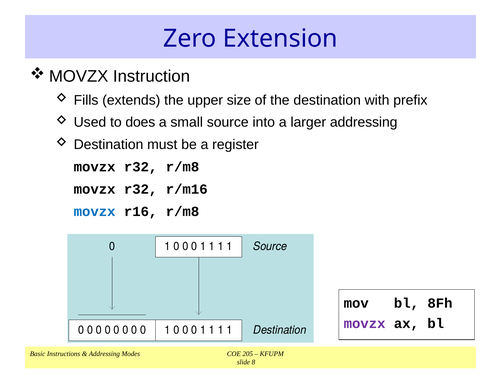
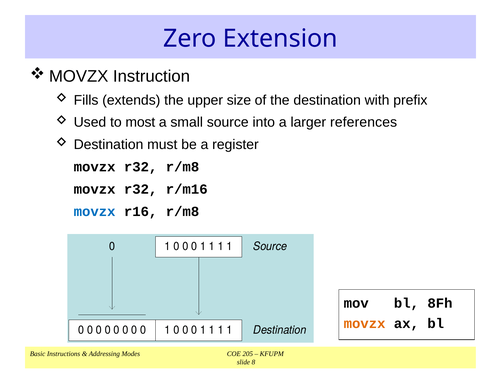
does: does -> most
larger addressing: addressing -> references
movzx at (365, 323) colour: purple -> orange
